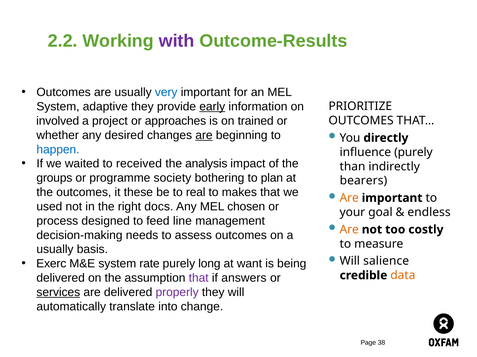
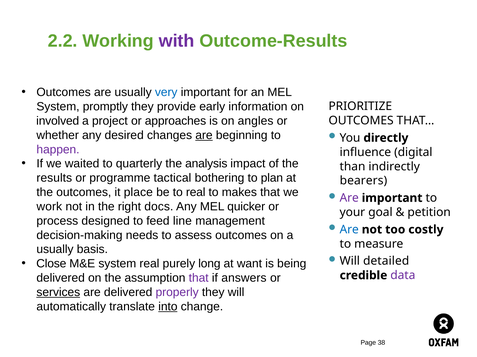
adaptive: adaptive -> promptly
early underline: present -> none
trained: trained -> angles
happen colour: blue -> purple
influence purely: purely -> digital
received: received -> quarterly
groups: groups -> results
society: society -> tactical
these: these -> place
Are at (349, 198) colour: orange -> purple
used: used -> work
chosen: chosen -> quicker
endless: endless -> petition
Are at (349, 230) colour: orange -> blue
salience: salience -> detailed
Exerc: Exerc -> Close
system rate: rate -> real
data colour: orange -> purple
into underline: none -> present
